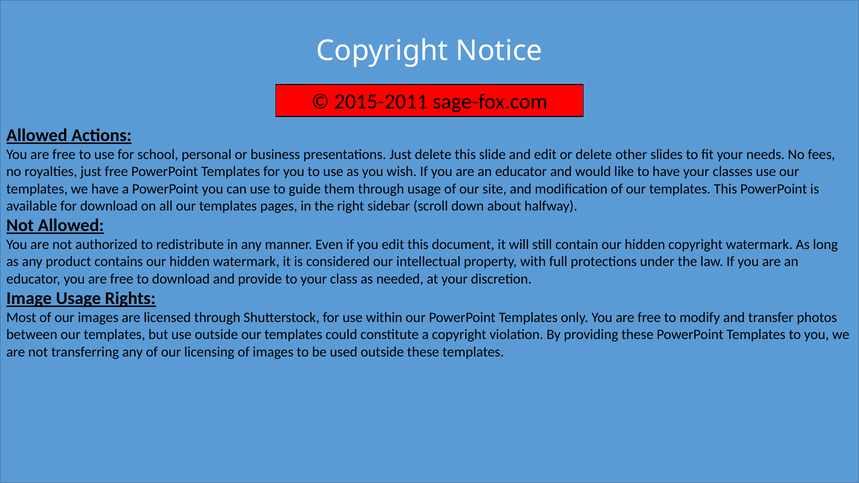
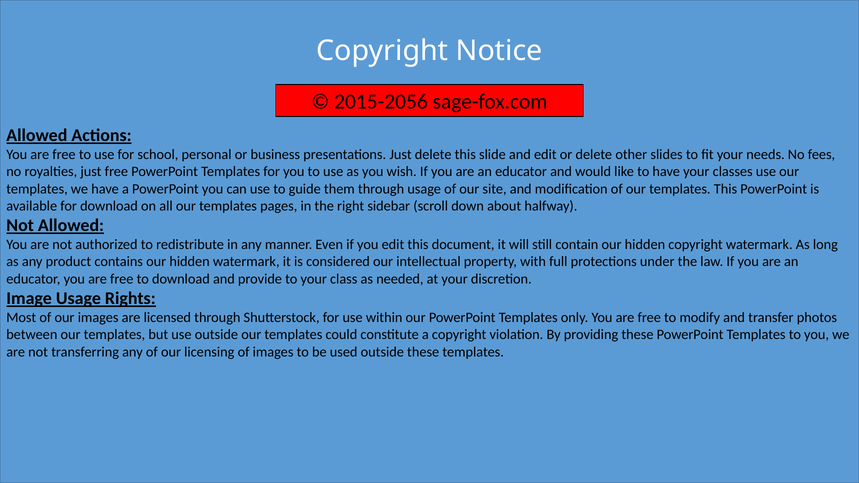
2015-2011: 2015-2011 -> 2015-2056
